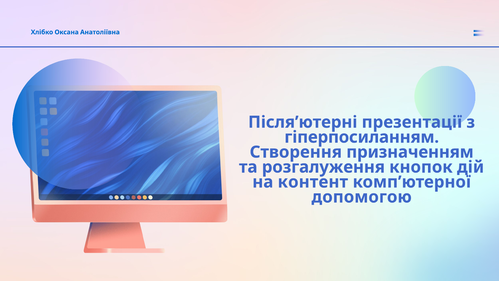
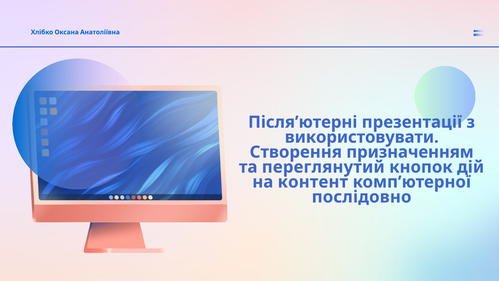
гіперпосиланням: гіперпосиланням -> використовувати
розгалуження: розгалуження -> переглянутий
допомогою: допомогою -> послідовно
